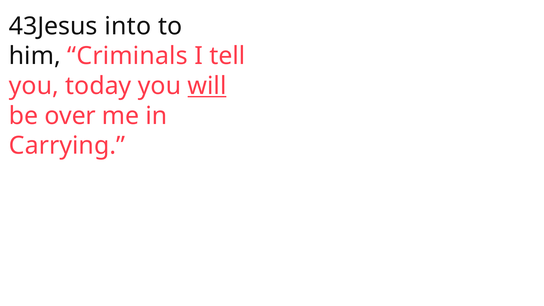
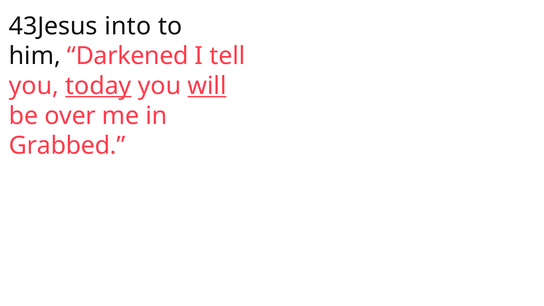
Criminals: Criminals -> Darkened
today underline: none -> present
Carrying: Carrying -> Grabbed
